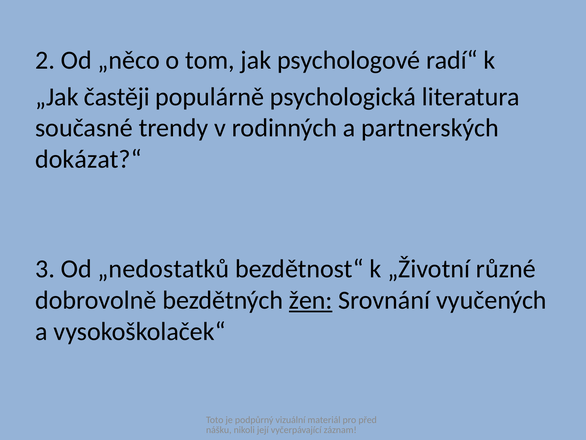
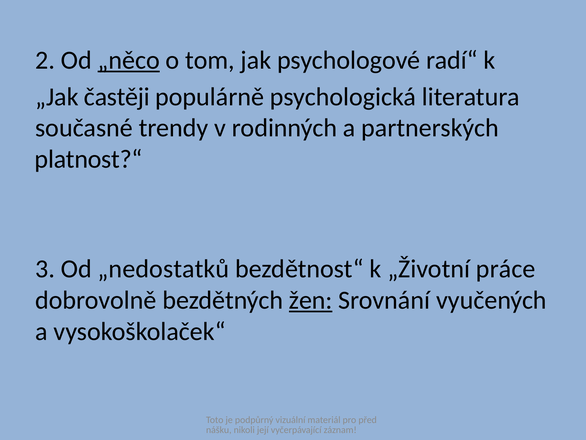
„něco underline: none -> present
dokázat?“: dokázat?“ -> platnost?“
různé: různé -> práce
